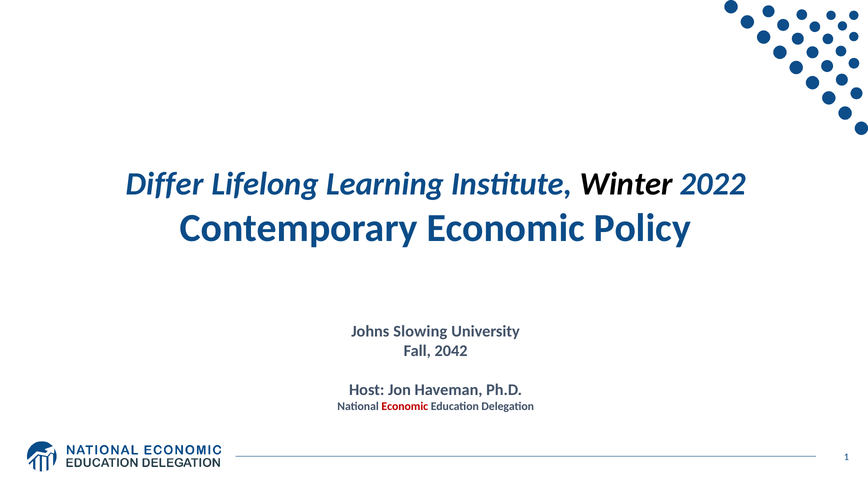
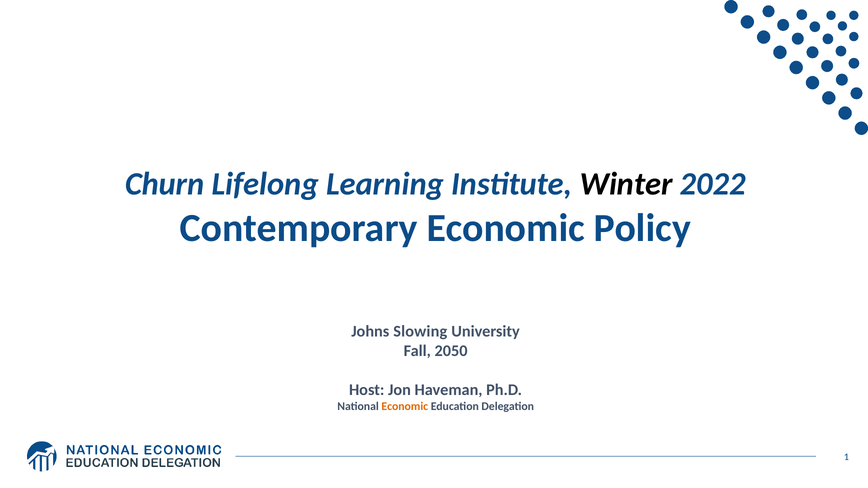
Differ: Differ -> Churn
2042: 2042 -> 2050
Economic at (405, 407) colour: red -> orange
